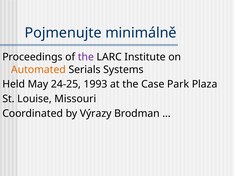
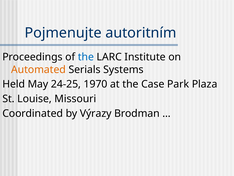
minimálně: minimálně -> autoritním
the at (86, 57) colour: purple -> blue
1993: 1993 -> 1970
